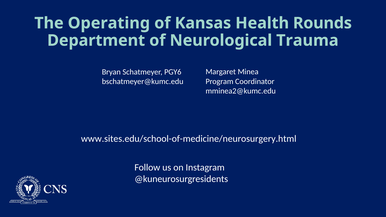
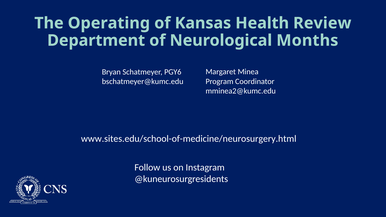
Rounds: Rounds -> Review
Trauma: Trauma -> Months
